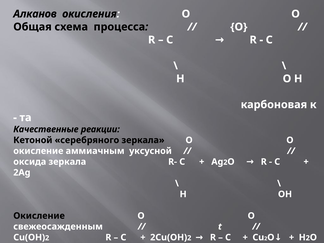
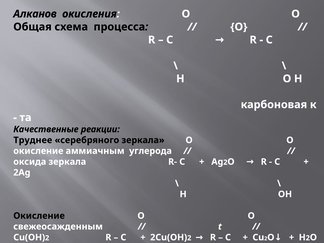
Кетоной: Кетоной -> Труднее
уксусной: уксусной -> углерода
